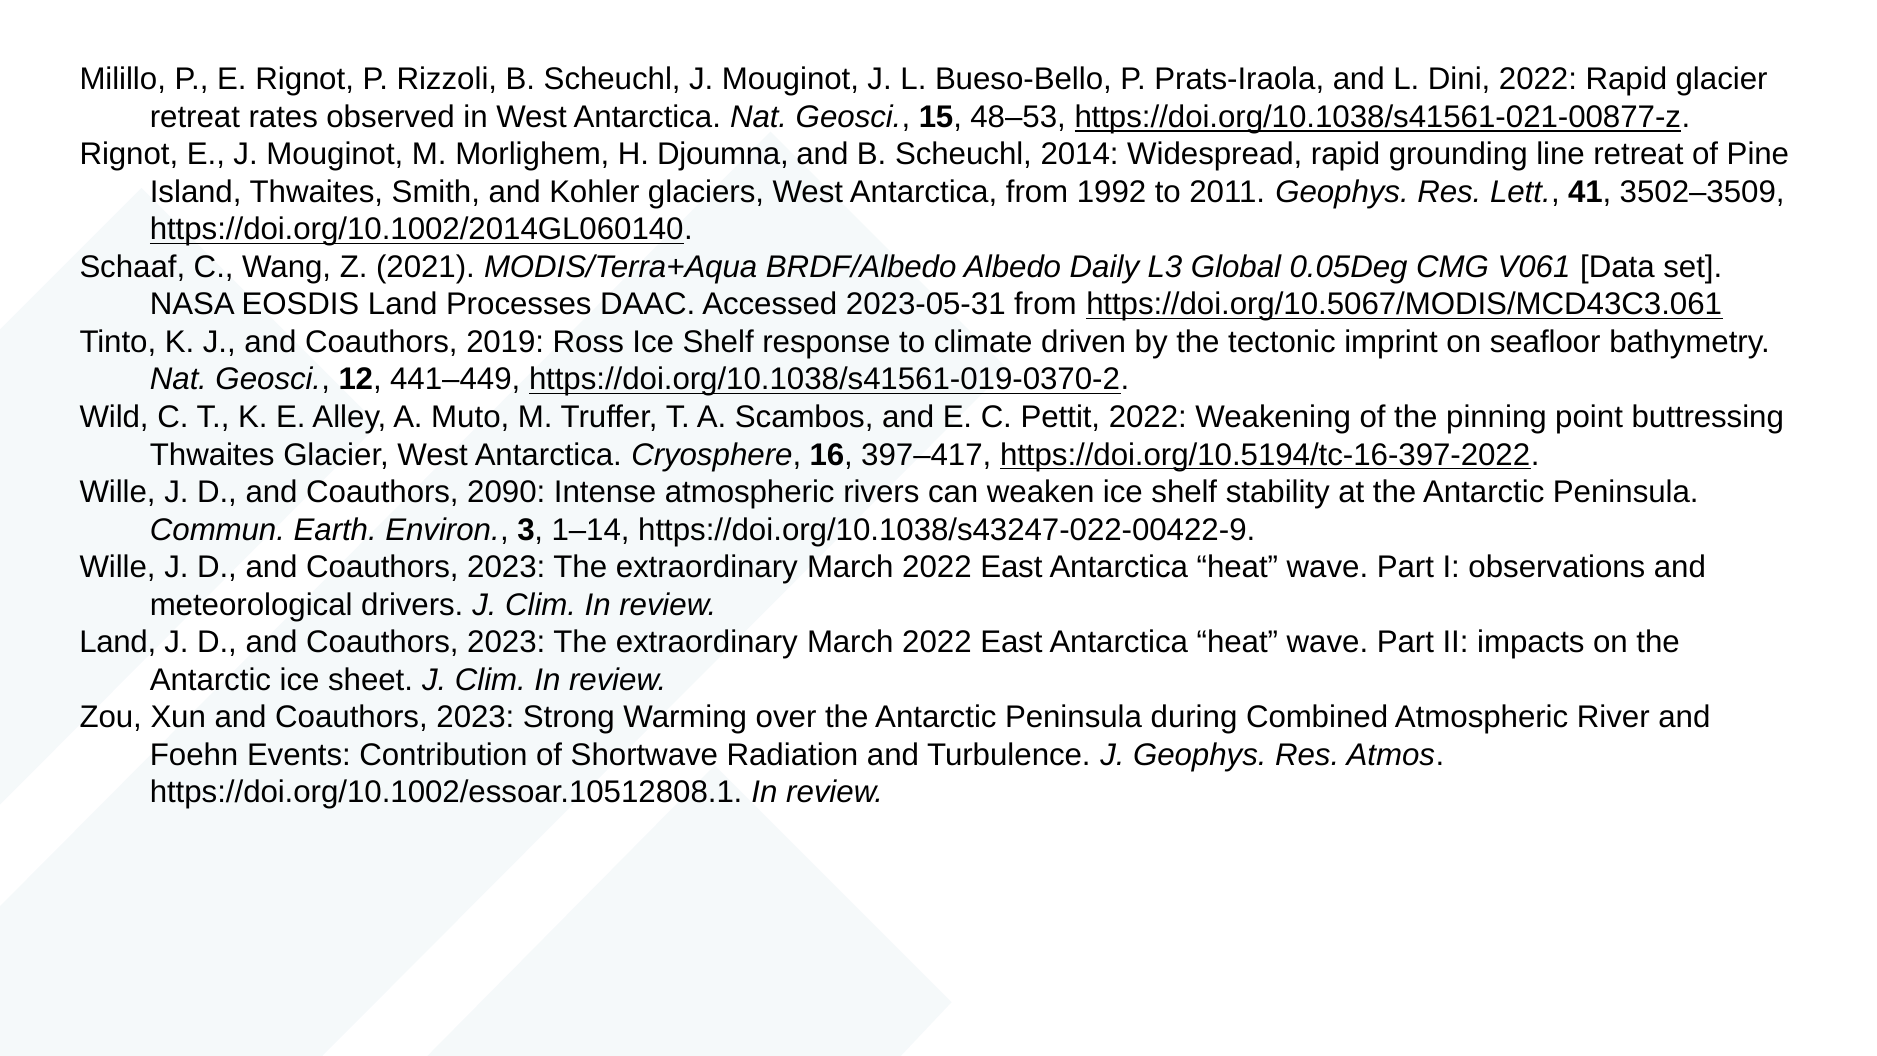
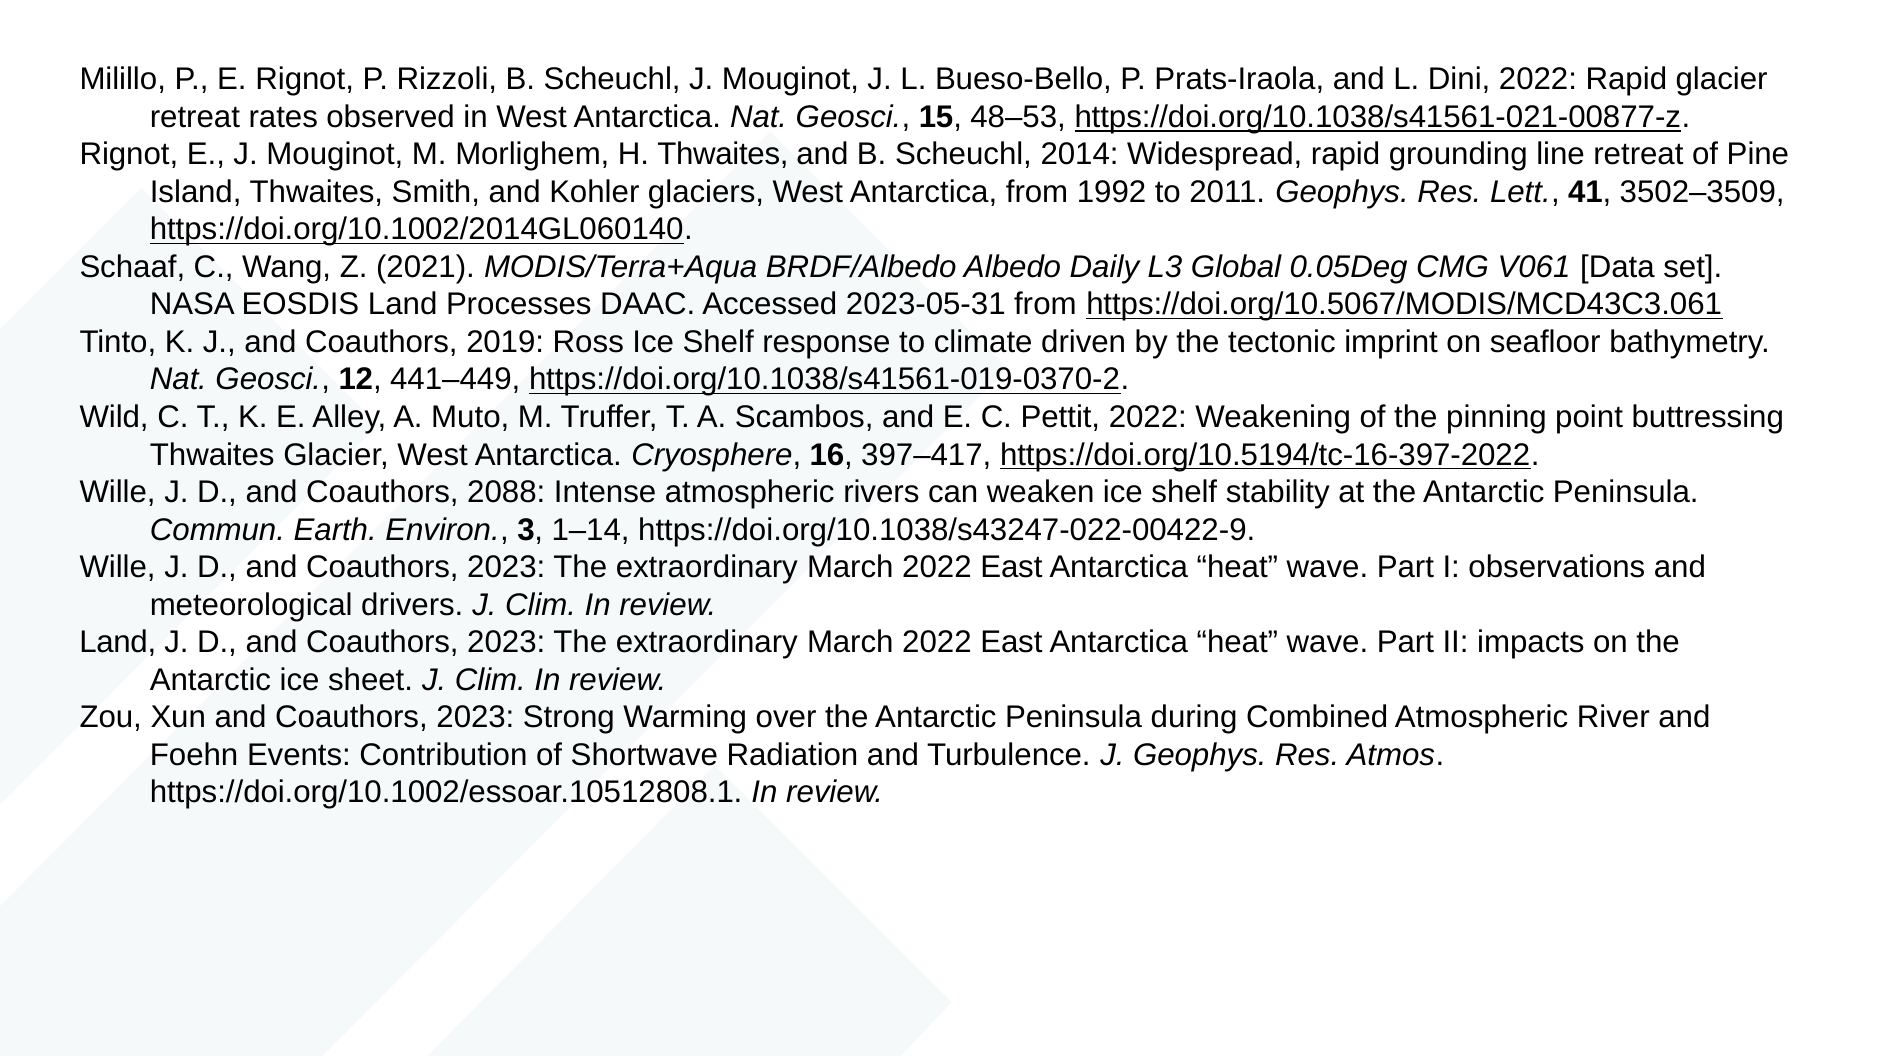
H Djoumna: Djoumna -> Thwaites
2090: 2090 -> 2088
